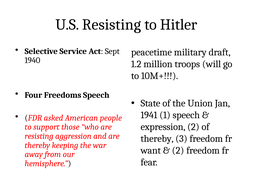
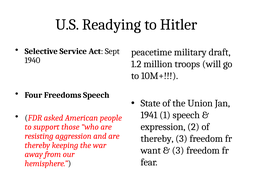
U.S Resisting: Resisting -> Readying
2 at (178, 150): 2 -> 3
